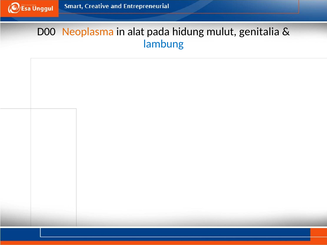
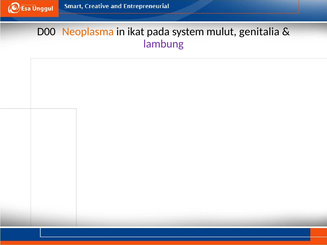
alat: alat -> ikat
hidung: hidung -> system
lambung colour: blue -> purple
